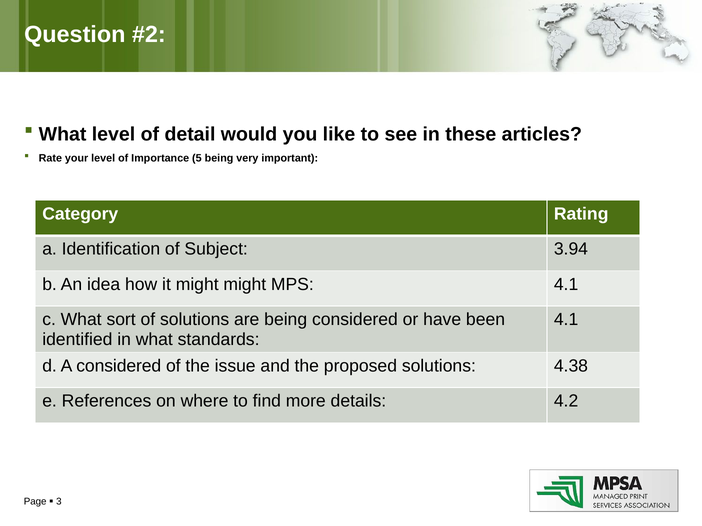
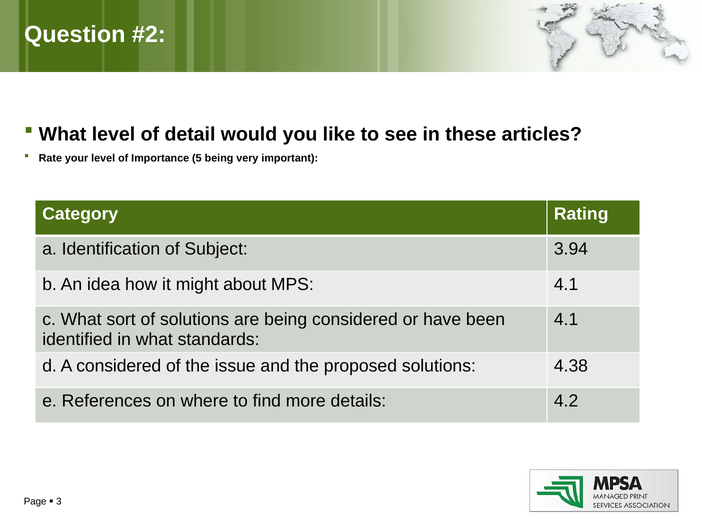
might might: might -> about
